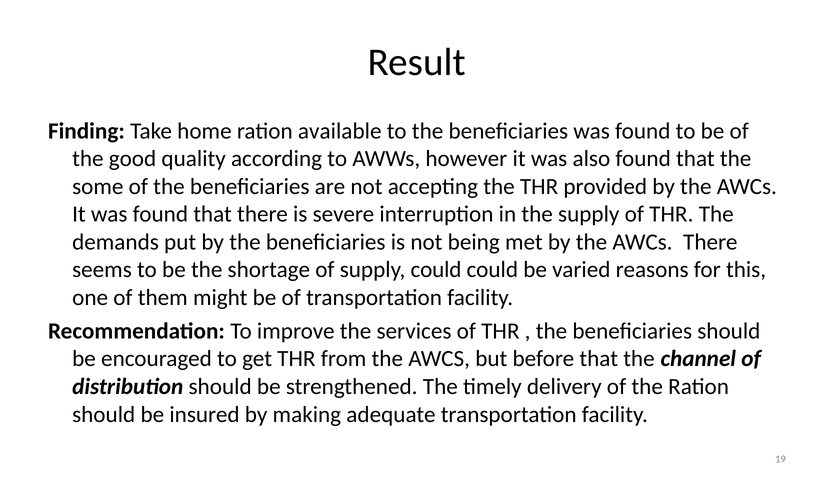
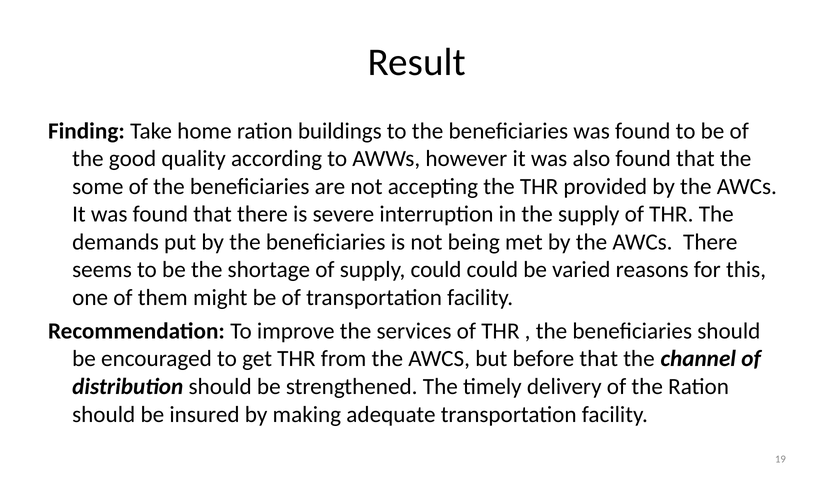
available: available -> buildings
